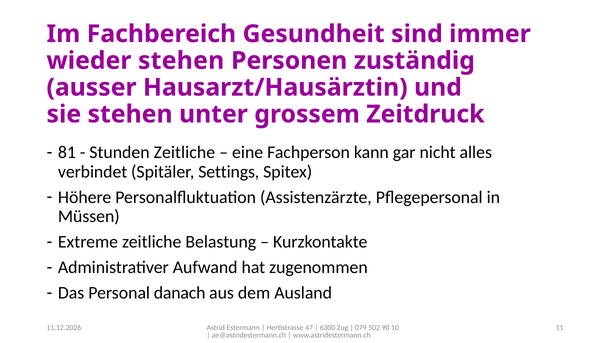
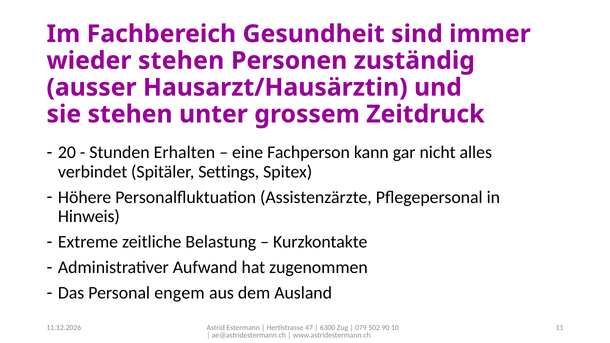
81: 81 -> 20
Stunden Zeitliche: Zeitliche -> Erhalten
Müssen: Müssen -> Hinweis
danach: danach -> engem
